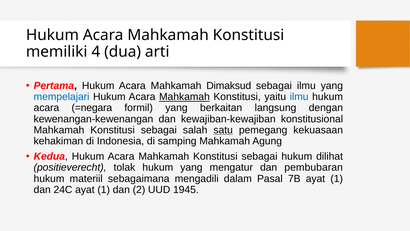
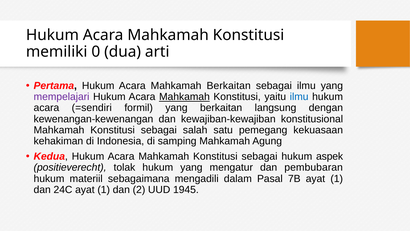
4: 4 -> 0
Mahkamah Dimaksud: Dimaksud -> Berkaitan
mempelajari colour: blue -> purple
=negara: =negara -> =sendiri
satu underline: present -> none
dilihat: dilihat -> aspek
